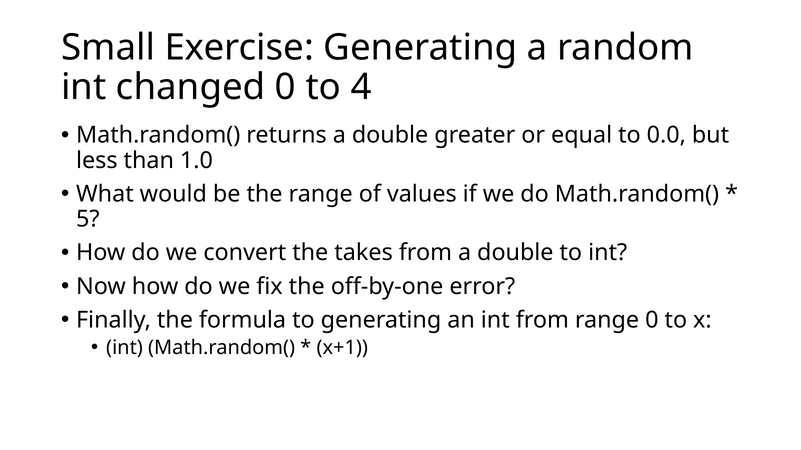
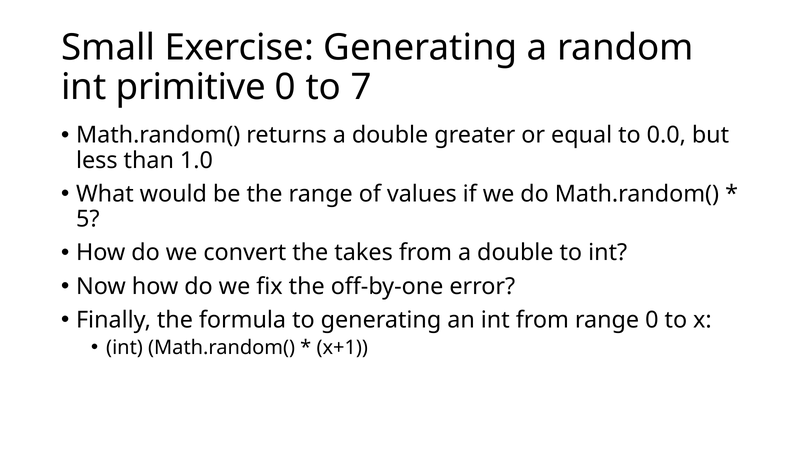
changed: changed -> primitive
4: 4 -> 7
